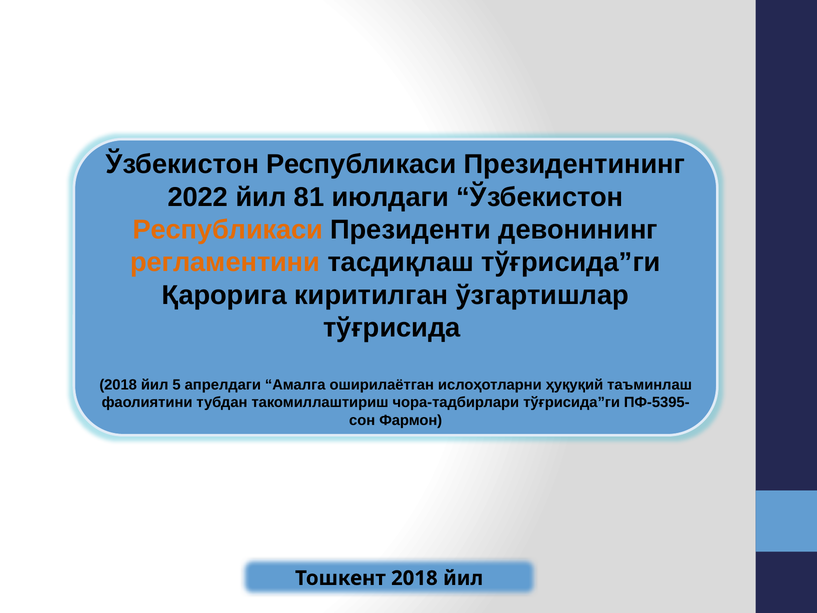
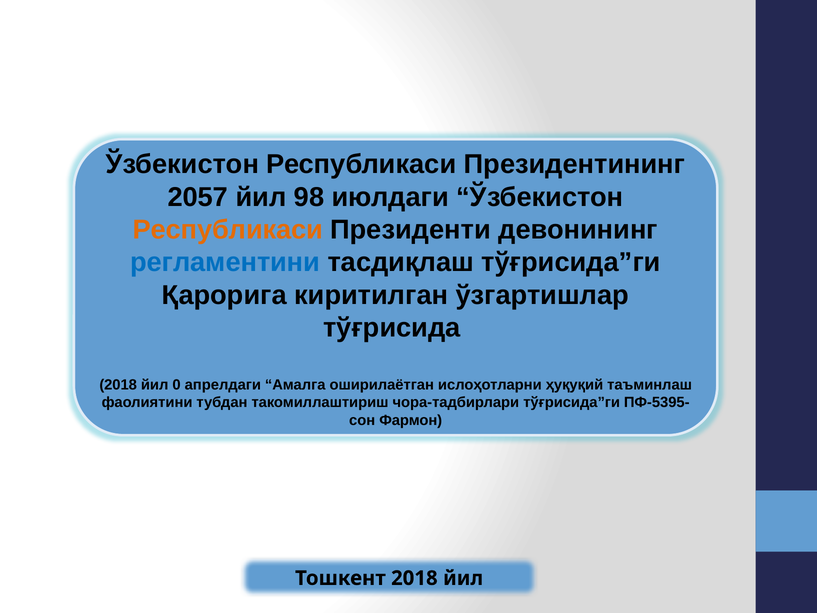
2022: 2022 -> 2057
81: 81 -> 98
регламентини colour: orange -> blue
5: 5 -> 0
